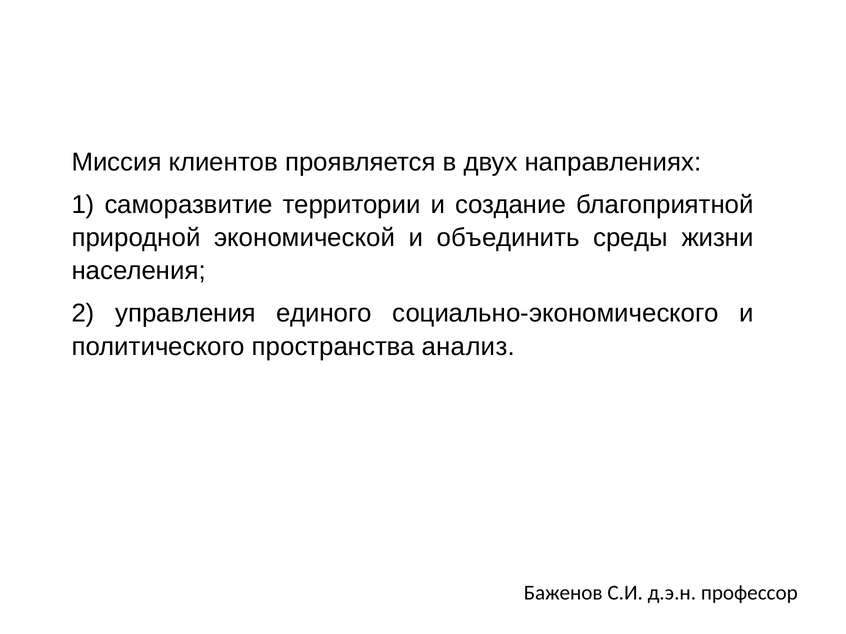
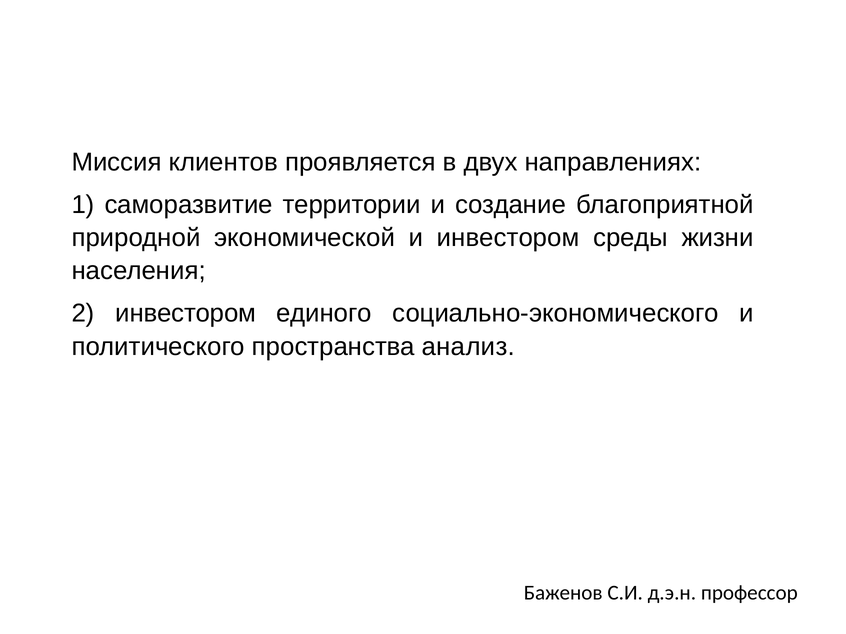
и объединить: объединить -> инвестором
2 управления: управления -> инвестором
